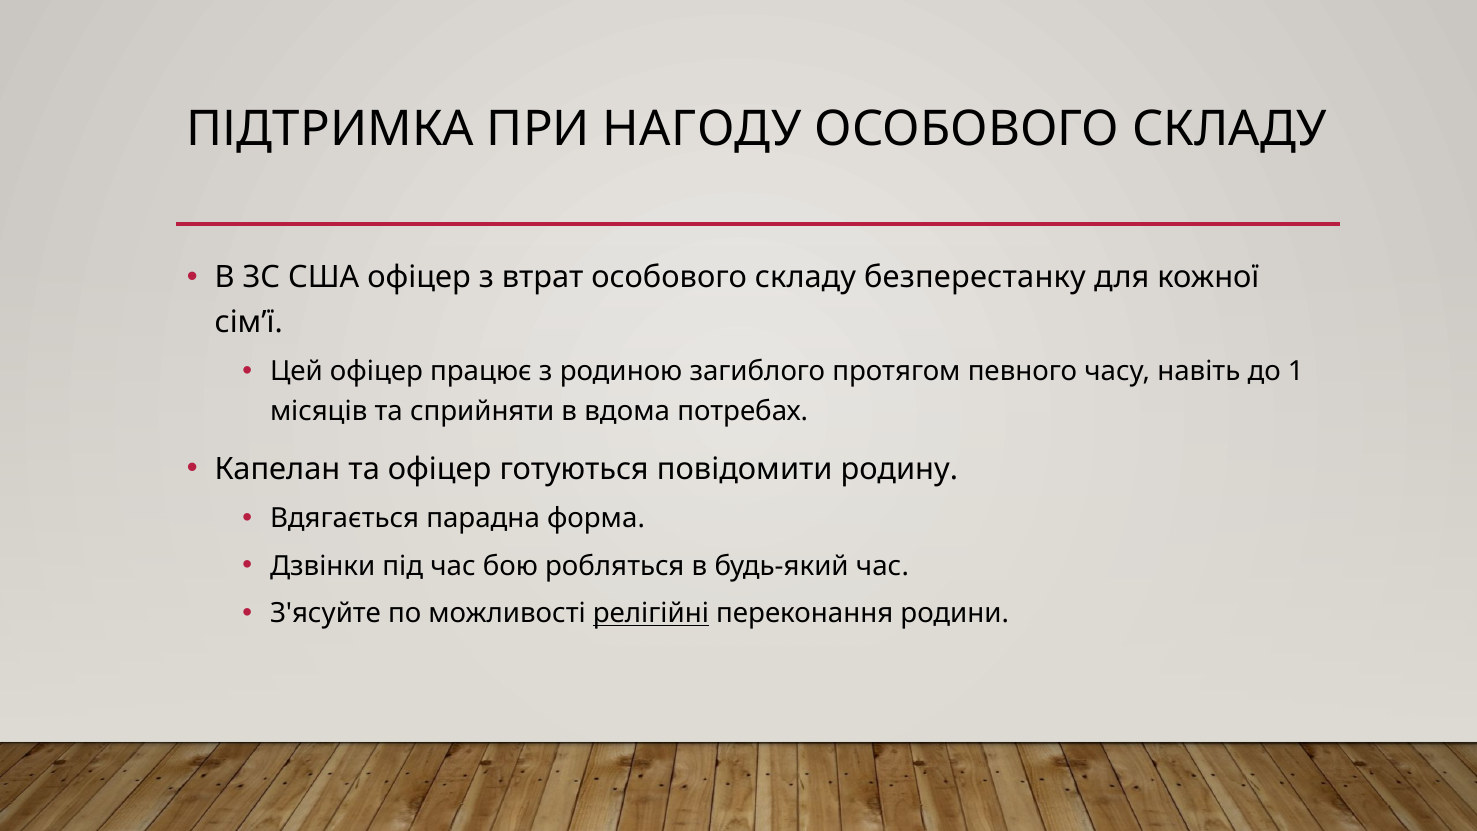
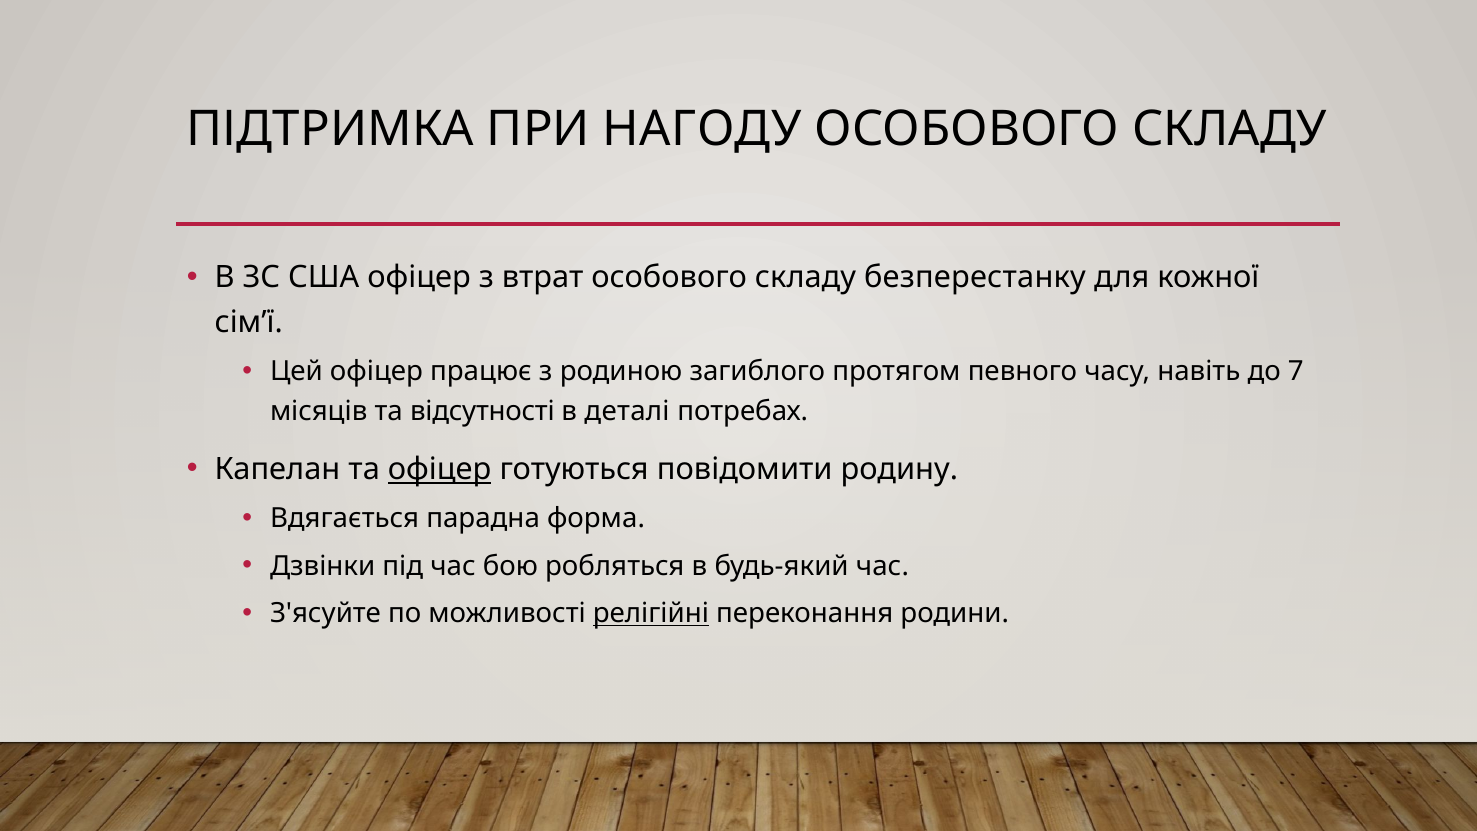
1: 1 -> 7
сприйняти: сприйняти -> відсутності
вдома: вдома -> деталі
офіцер at (440, 469) underline: none -> present
